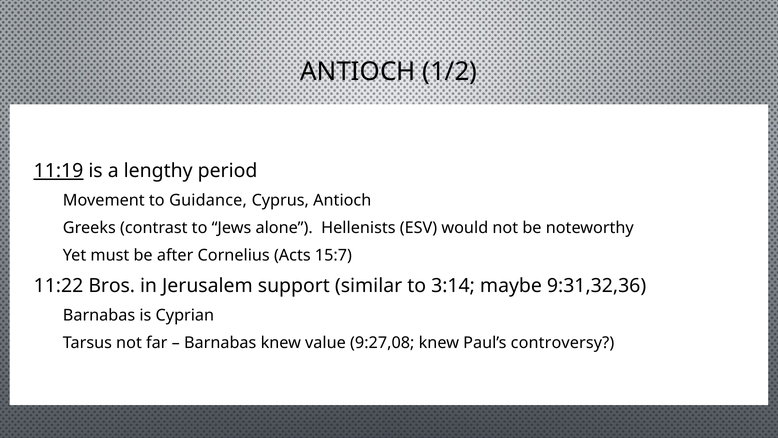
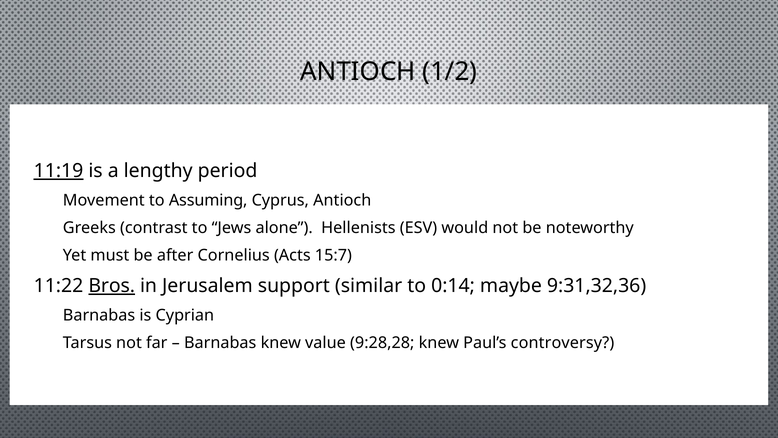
Guidance: Guidance -> Assuming
Bros underline: none -> present
3:14: 3:14 -> 0:14
9:27,08: 9:27,08 -> 9:28,28
